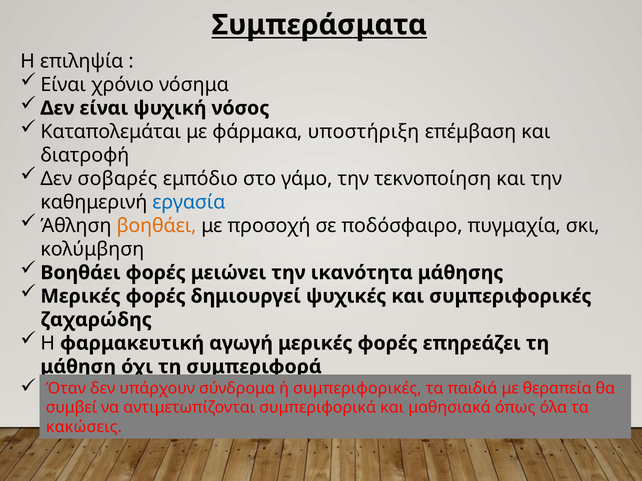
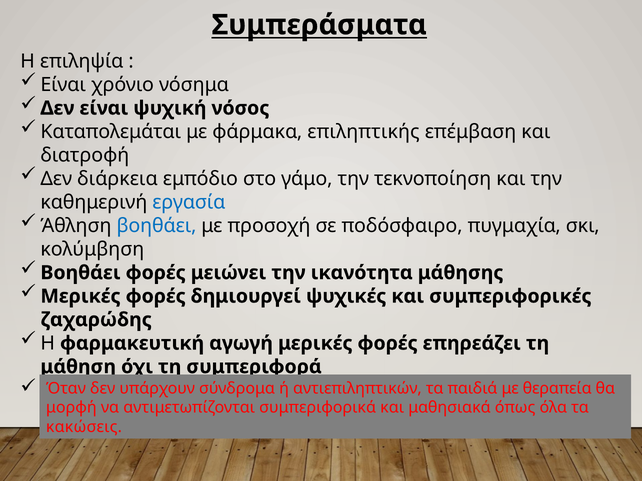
υποστήριξη: υποστήριξη -> επιληπτικής
σοβαρές: σοβαρές -> διάρκεια
βοηθάει at (157, 226) colour: orange -> blue
ή συμπεριφορικές: συμπεριφορικές -> αντιεπιληπτικών
συμβεί: συμβεί -> μορφή
